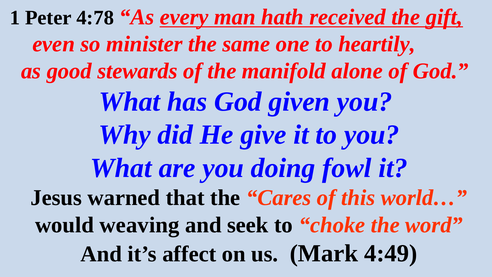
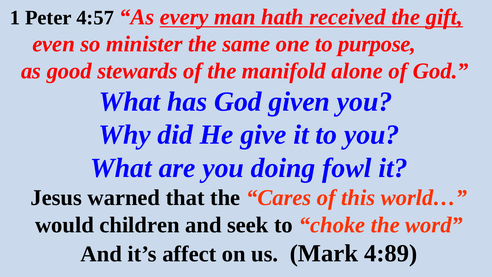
4:78: 4:78 -> 4:57
heartily: heartily -> purpose
weaving: weaving -> children
4:49: 4:49 -> 4:89
